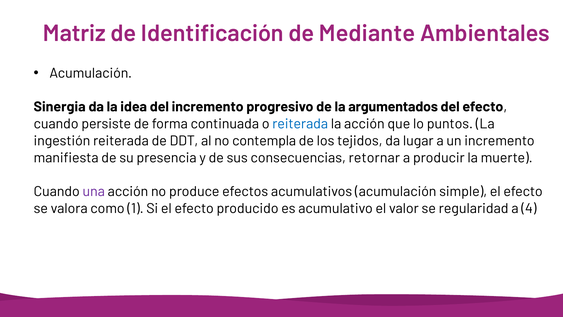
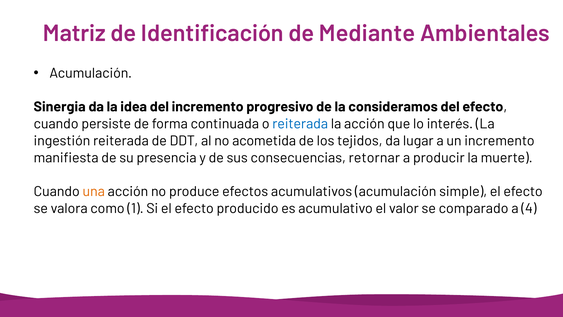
argumentados: argumentados -> consideramos
puntos: puntos -> interés
contempla: contempla -> acometida
una colour: purple -> orange
regularidad: regularidad -> comparado
